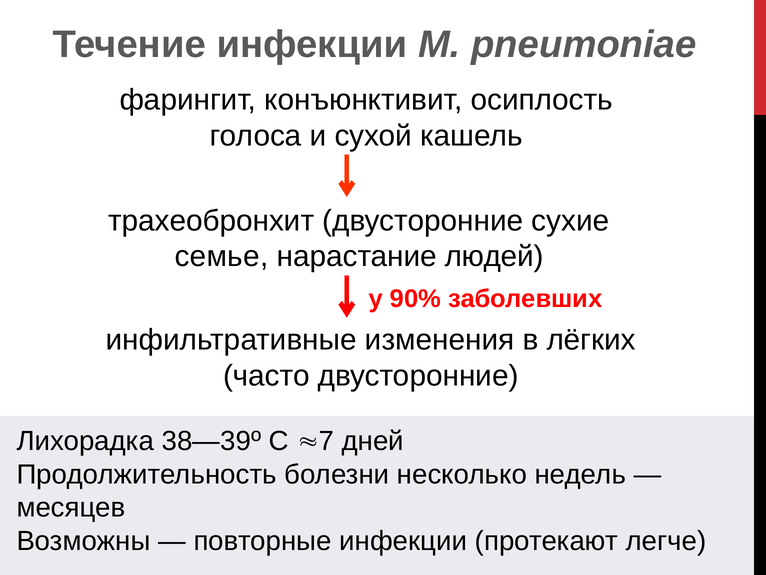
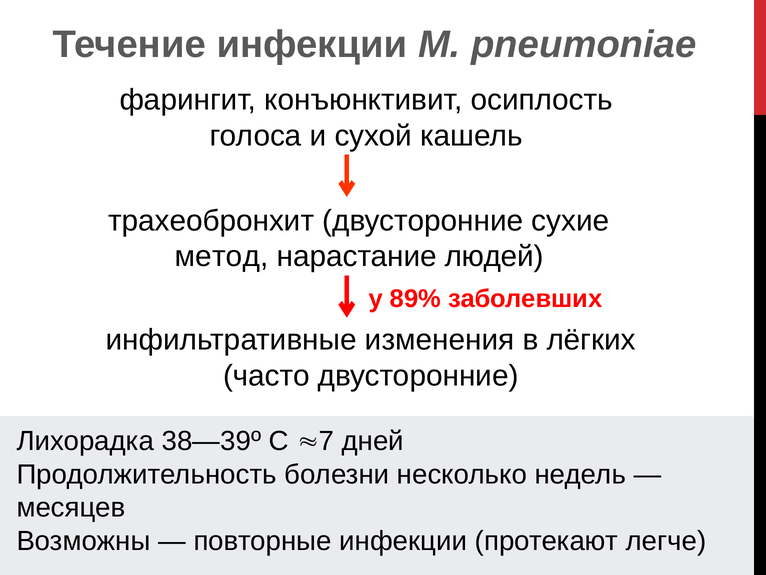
семье: семье -> метод
90%: 90% -> 89%
